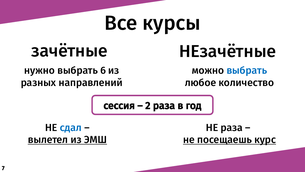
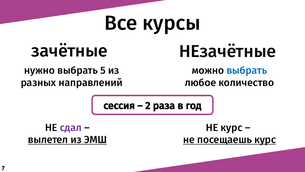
6: 6 -> 5
сдал colour: blue -> purple
НЕ раза: раза -> курс
